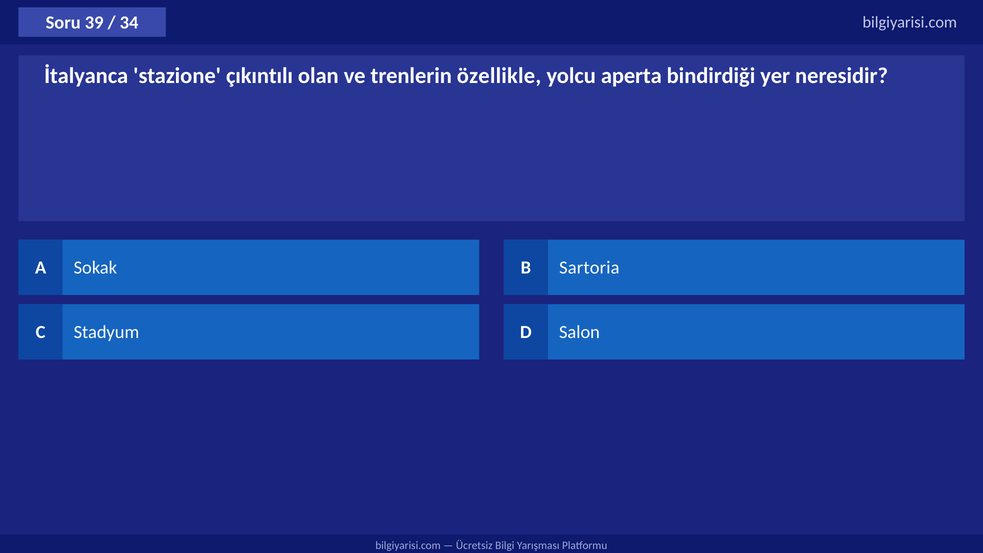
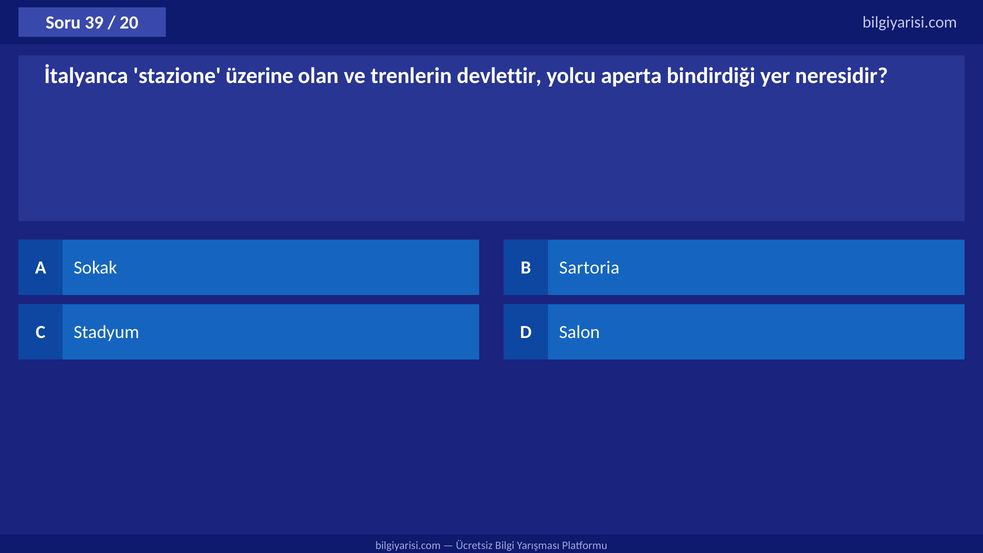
34: 34 -> 20
çıkıntılı: çıkıntılı -> üzerine
özellikle: özellikle -> devlettir
